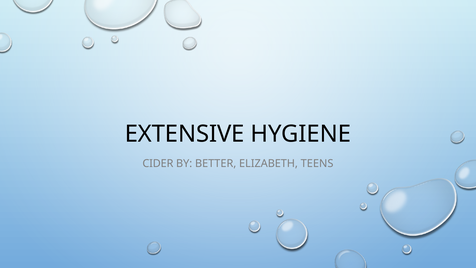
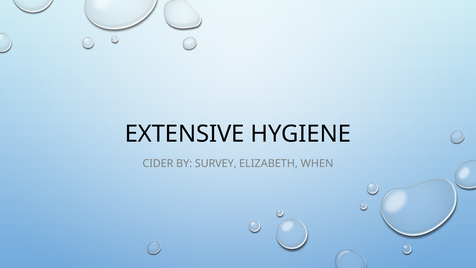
BETTER: BETTER -> SURVEY
TEENS: TEENS -> WHEN
